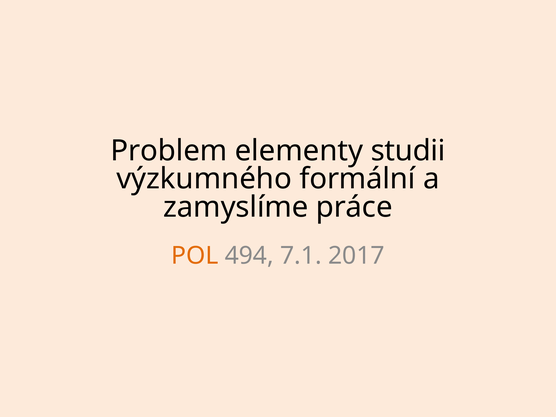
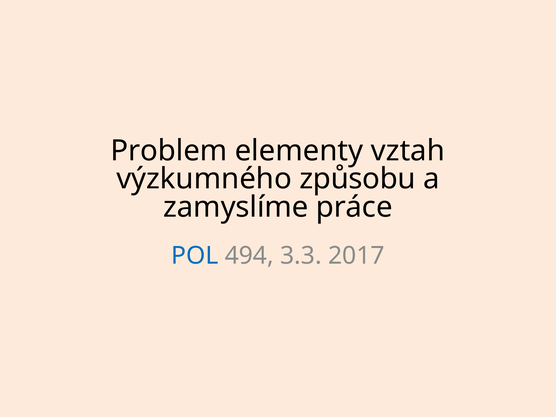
studii: studii -> vztah
formální: formální -> způsobu
POL colour: orange -> blue
7.1: 7.1 -> 3.3
